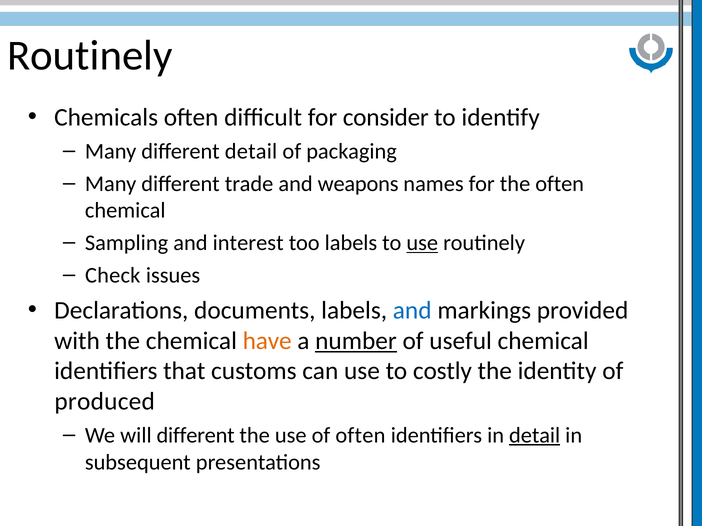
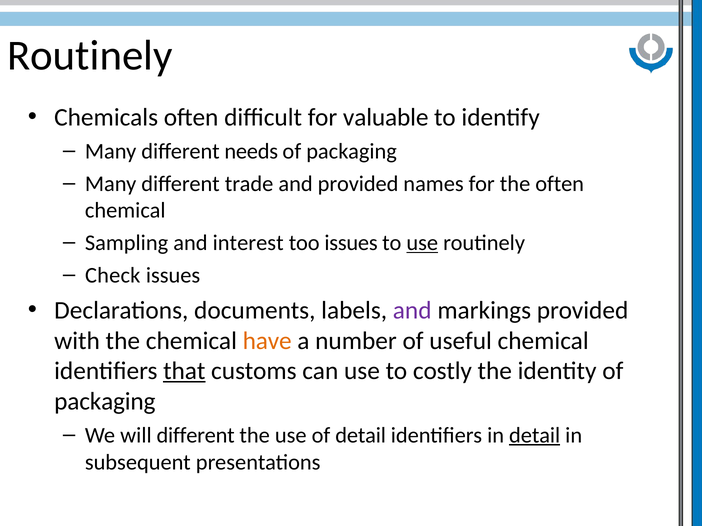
consider: consider -> valuable
different detail: detail -> needs
and weapons: weapons -> provided
too labels: labels -> issues
and at (412, 311) colour: blue -> purple
number underline: present -> none
that underline: none -> present
produced at (105, 402): produced -> packaging
of often: often -> detail
